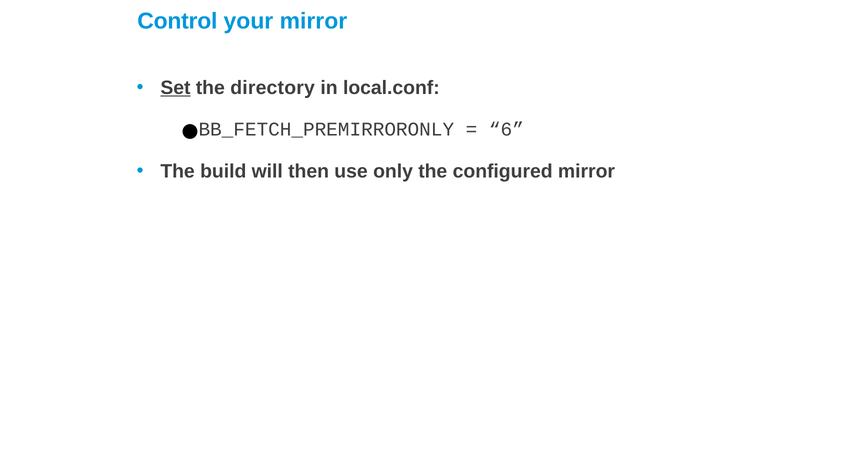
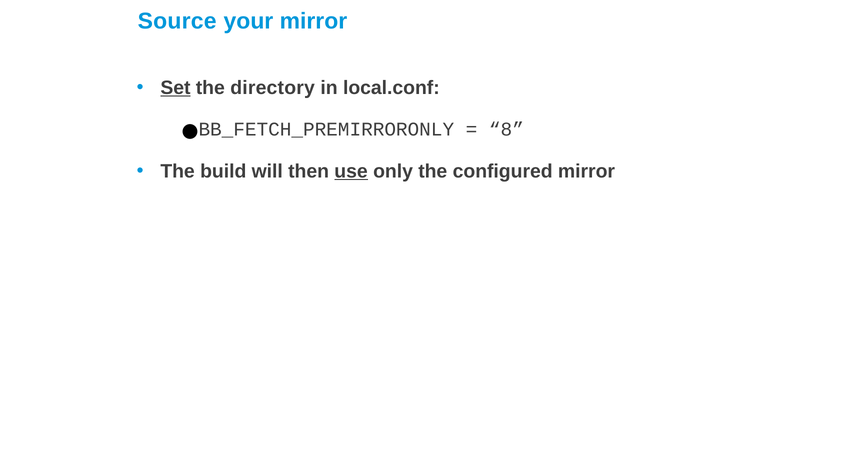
Control: Control -> Source
6: 6 -> 8
use underline: none -> present
